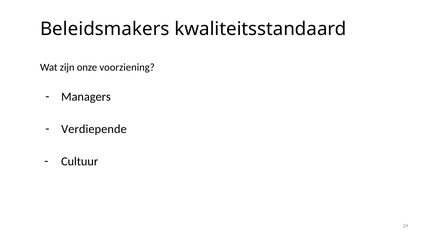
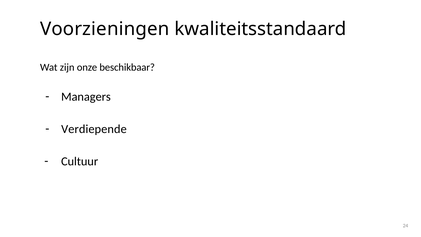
Beleidsmakers: Beleidsmakers -> Voorzieningen
voorziening: voorziening -> beschikbaar
